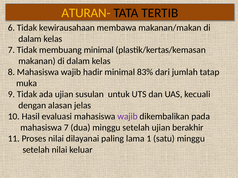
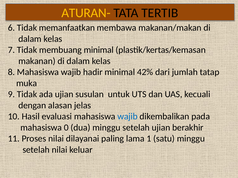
kewirausahaan: kewirausahaan -> memanfaatkan
83%: 83% -> 42%
wajib at (128, 117) colour: purple -> blue
mahasiswa 7: 7 -> 0
